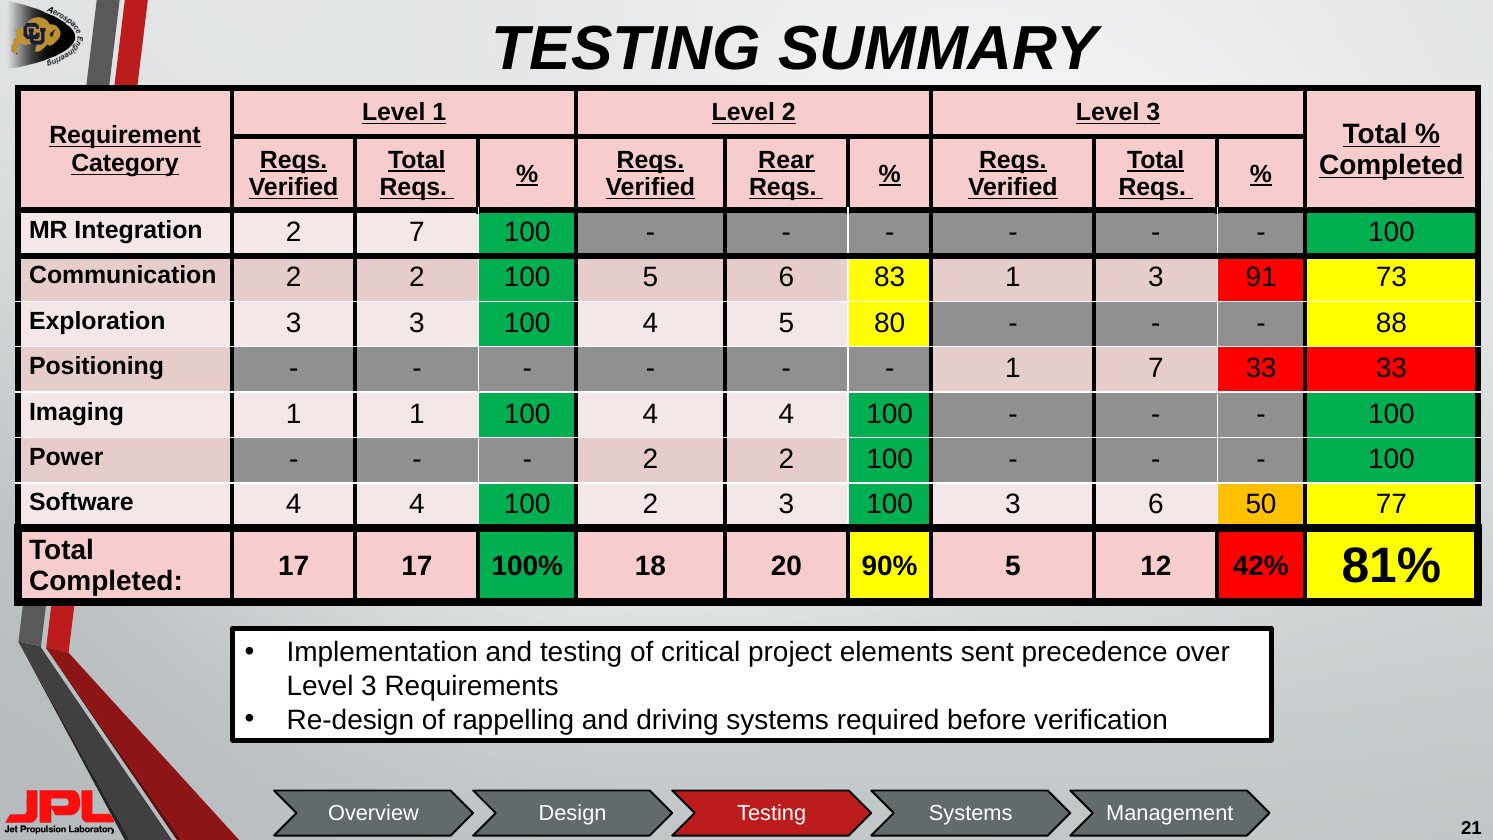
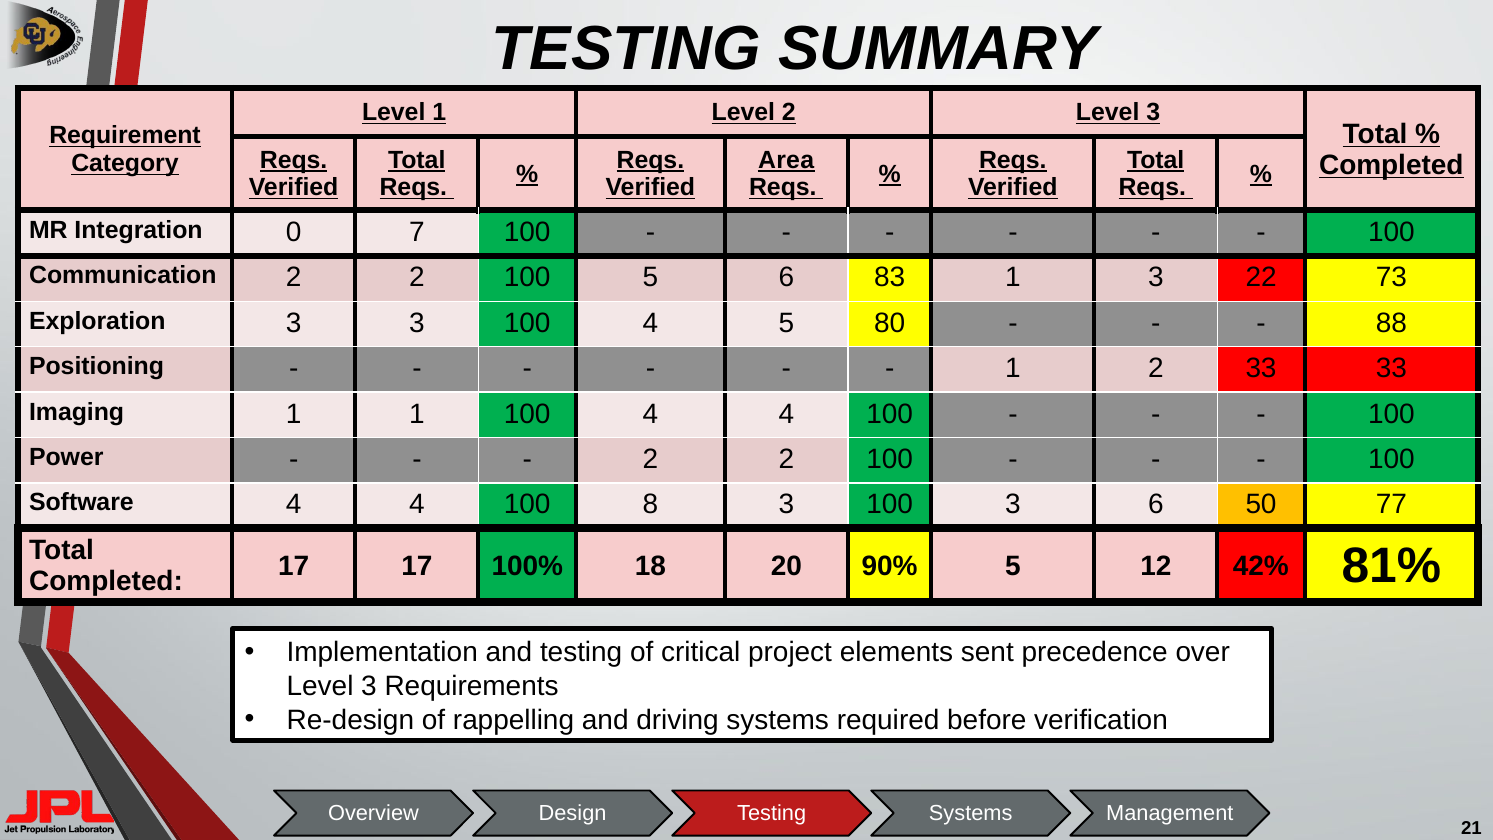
Rear: Rear -> Area
Integration 2: 2 -> 0
91: 91 -> 22
1 7: 7 -> 2
100 2: 2 -> 8
